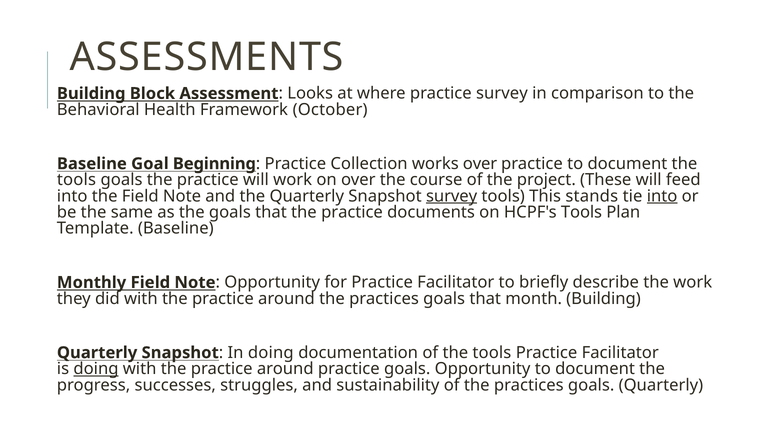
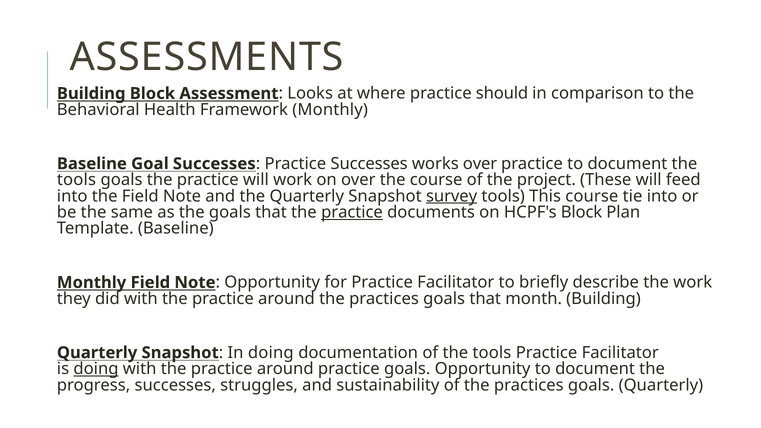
practice survey: survey -> should
Framework October: October -> Monthly
Goal Beginning: Beginning -> Successes
Practice Collection: Collection -> Successes
This stands: stands -> course
into at (662, 196) underline: present -> none
practice at (352, 212) underline: none -> present
HCPF's Tools: Tools -> Block
